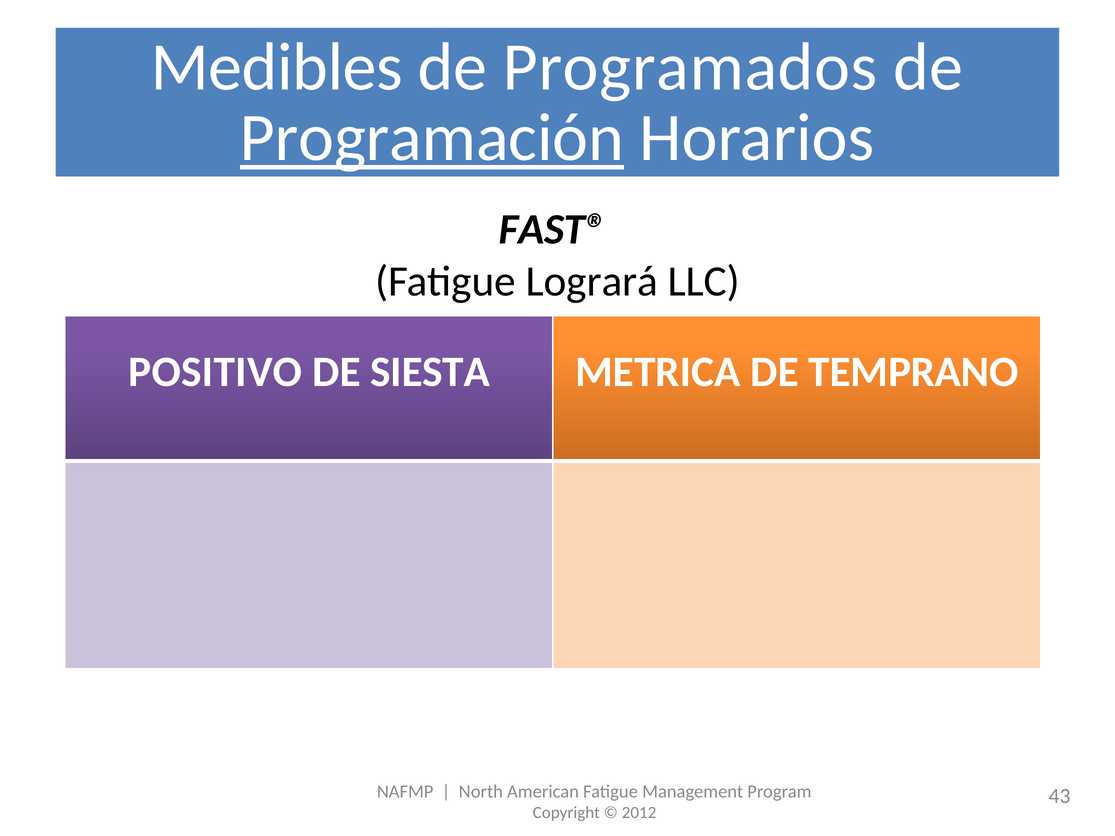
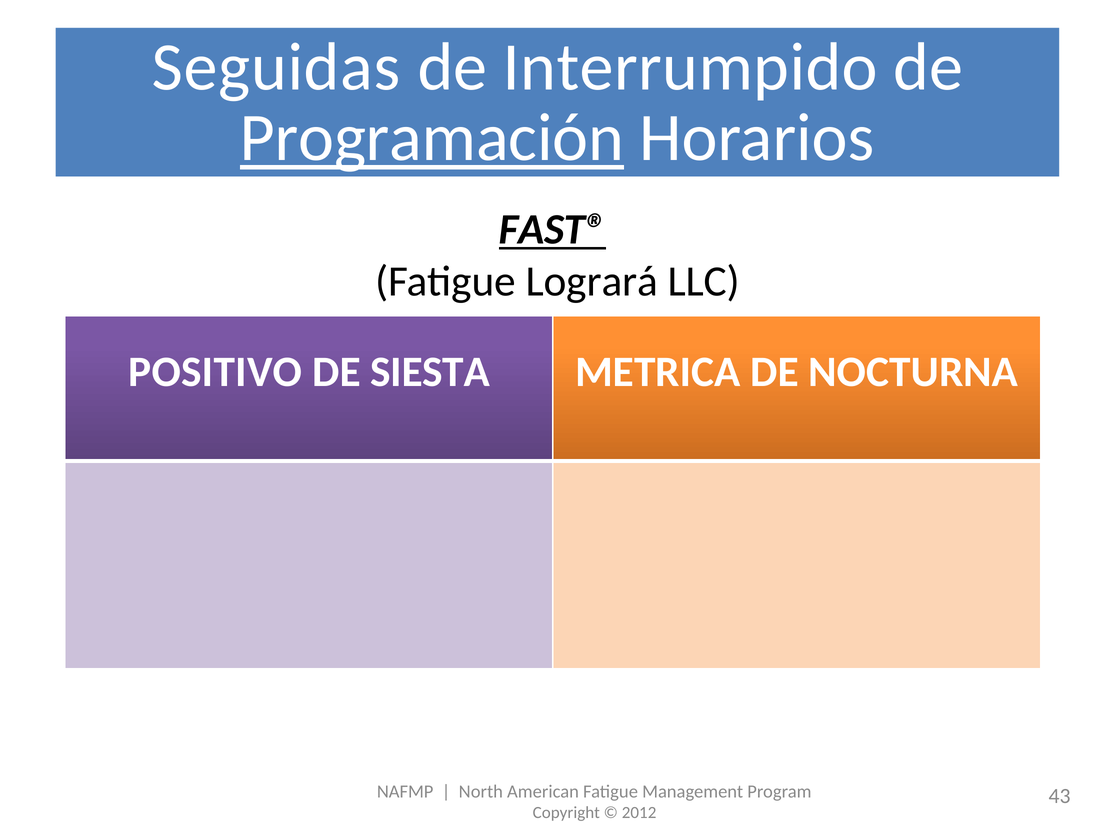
Medibles: Medibles -> Seguidas
Programados: Programados -> Interrumpido
FAST® underline: none -> present
TEMPRANO: TEMPRANO -> NOCTURNA
